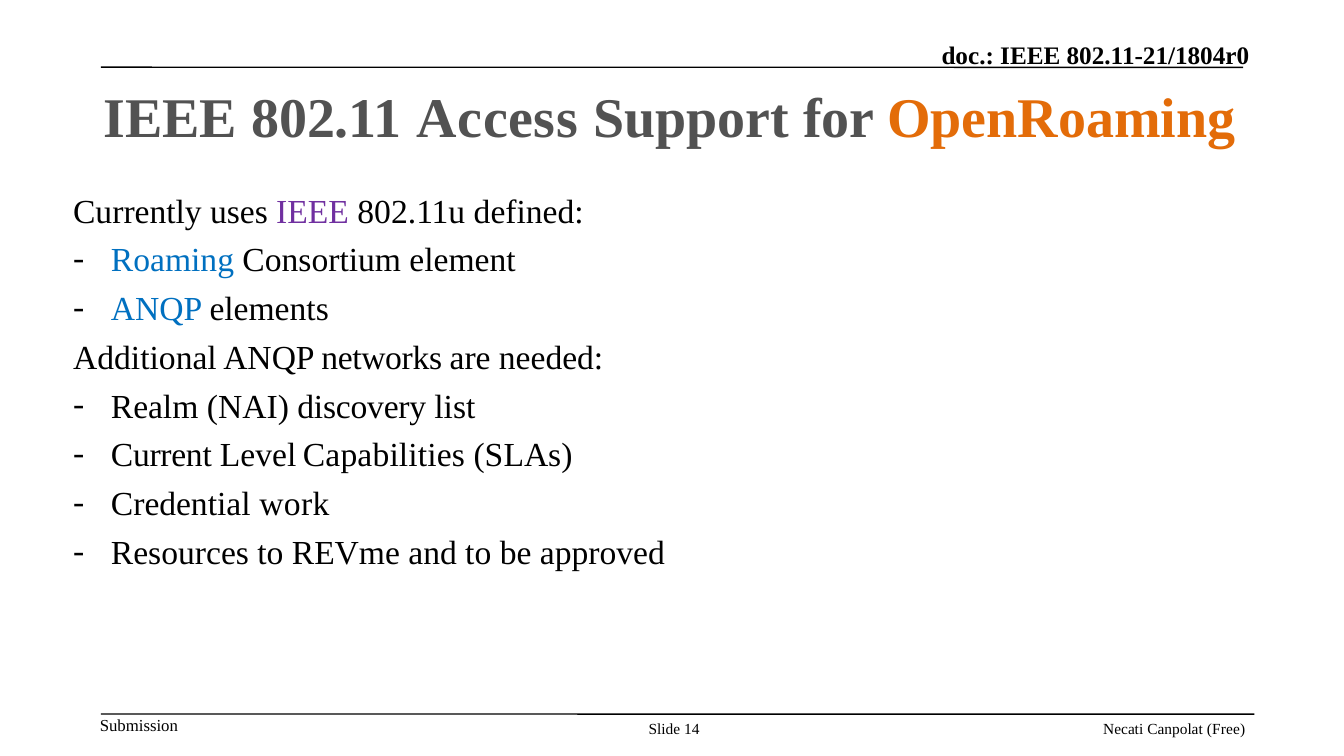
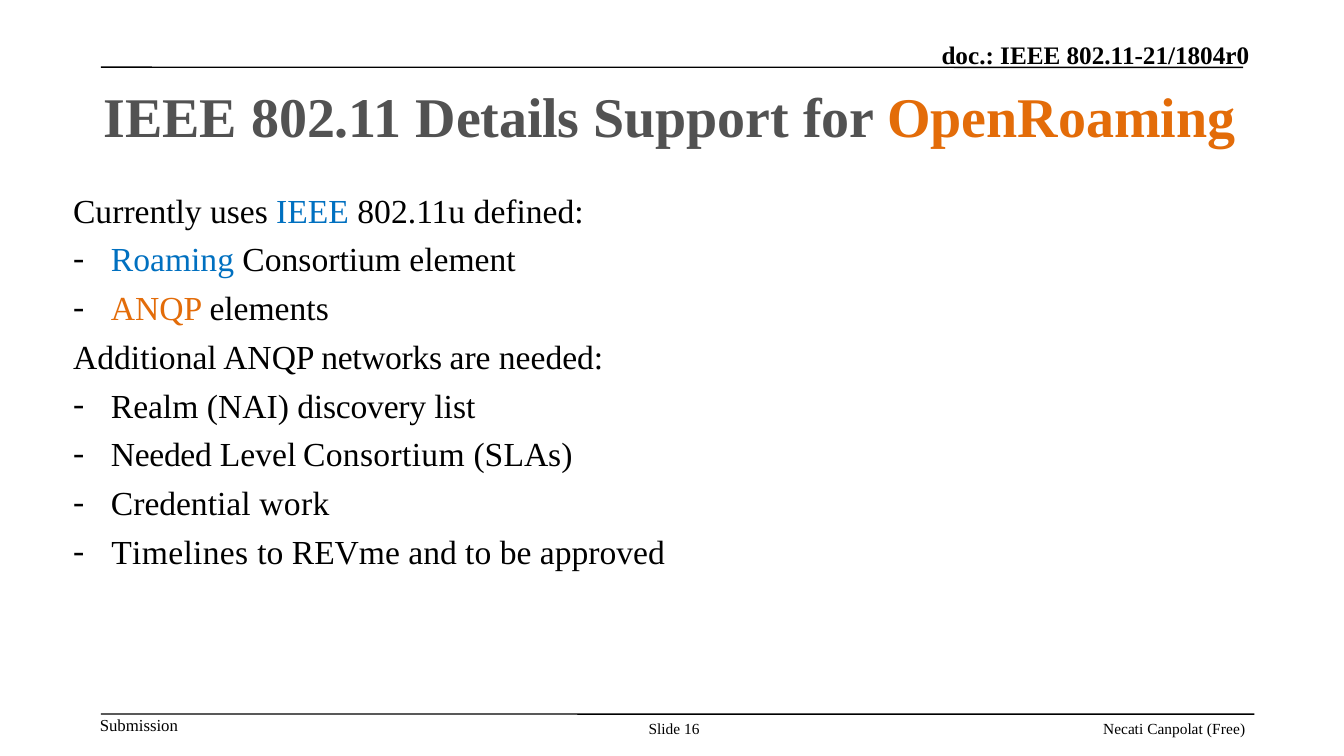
Access: Access -> Details
IEEE at (313, 212) colour: purple -> blue
ANQP at (157, 310) colour: blue -> orange
Current at (161, 456): Current -> Needed
Level Capabilities: Capabilities -> Consortium
Resources: Resources -> Timelines
14: 14 -> 16
